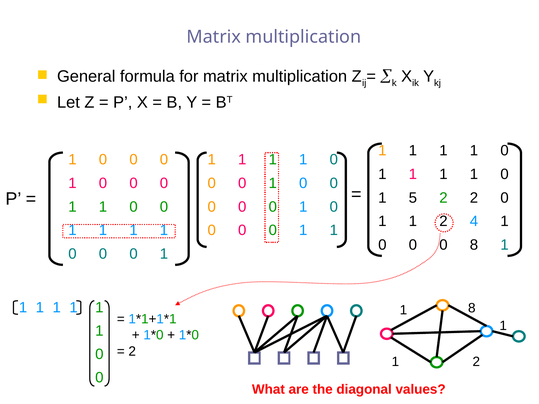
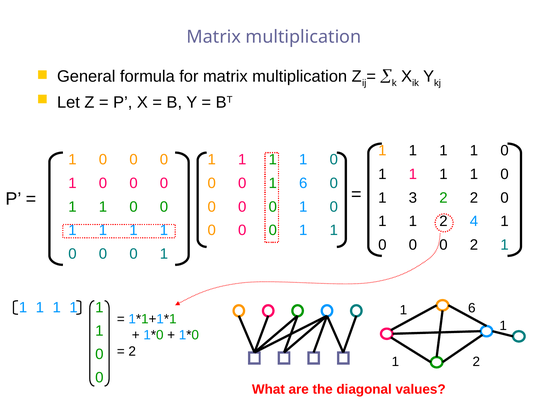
0 at (303, 183): 0 -> 6
5: 5 -> 3
0 8: 8 -> 2
8 at (472, 308): 8 -> 6
